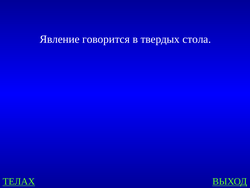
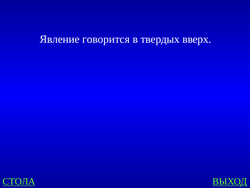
стола: стола -> вверх
ТЕЛАХ: ТЕЛАХ -> СТОЛА
